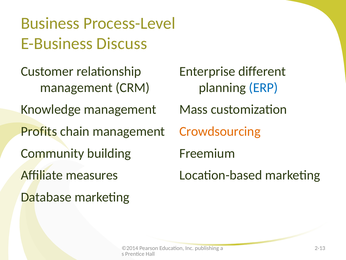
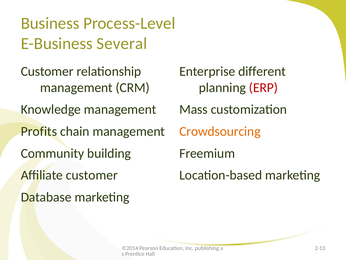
Discuss: Discuss -> Several
ERP colour: blue -> red
Affiliate measures: measures -> customer
